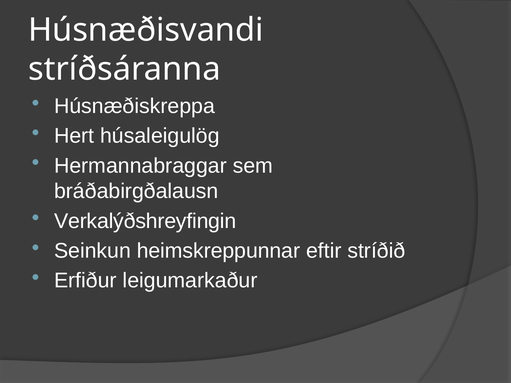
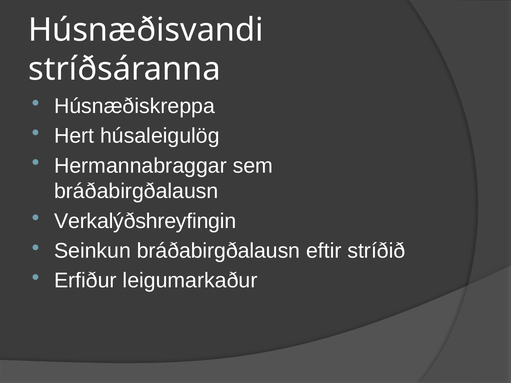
Seinkun heimskreppunnar: heimskreppunnar -> bráðabirgðalausn
